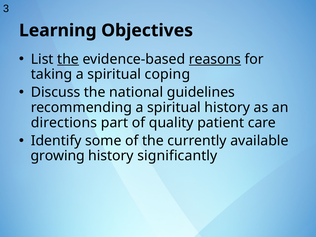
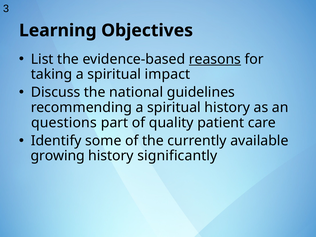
the at (68, 59) underline: present -> none
coping: coping -> impact
directions: directions -> questions
